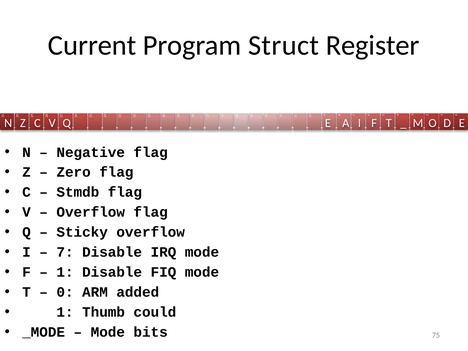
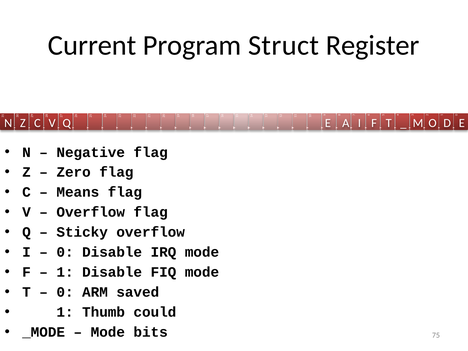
Stmdb: Stmdb -> Means
7 at (65, 252): 7 -> 0
added: added -> saved
